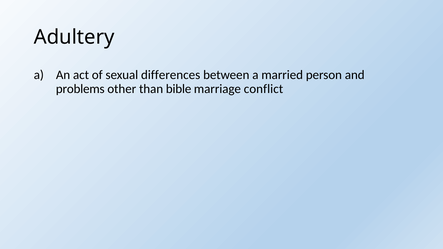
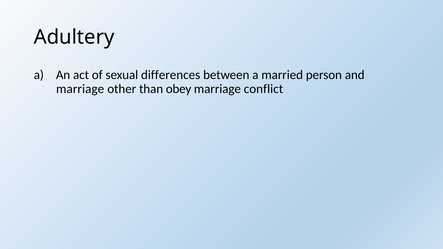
problems at (80, 89): problems -> marriage
bible: bible -> obey
